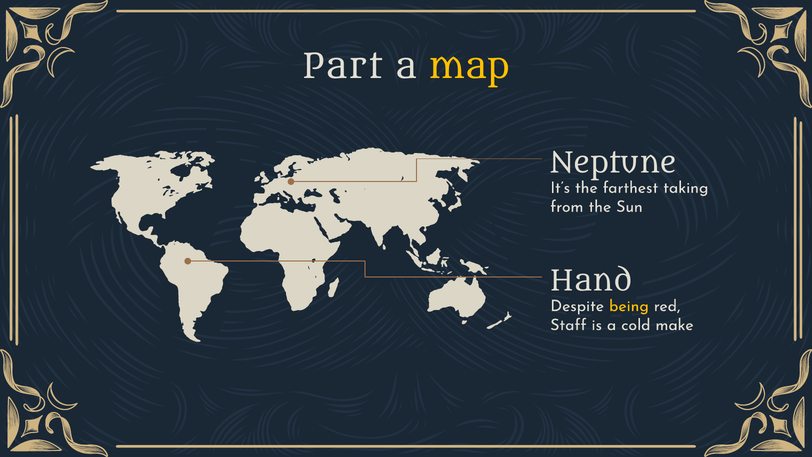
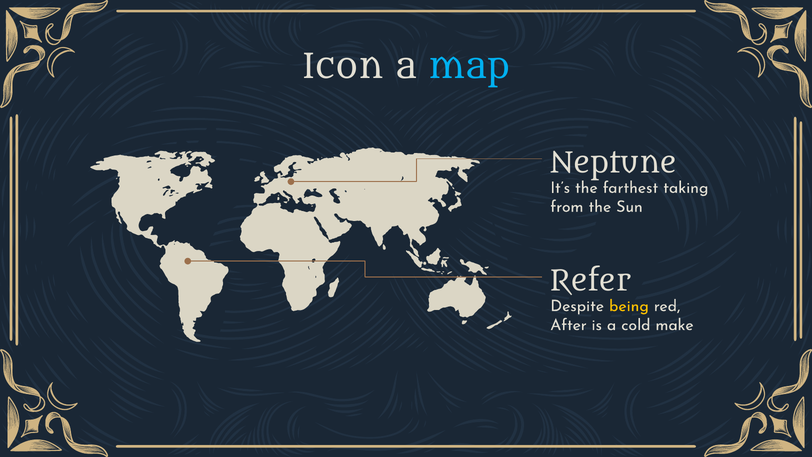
Part: Part -> Icon
map colour: yellow -> light blue
Hand: Hand -> Refer
Staff: Staff -> After
